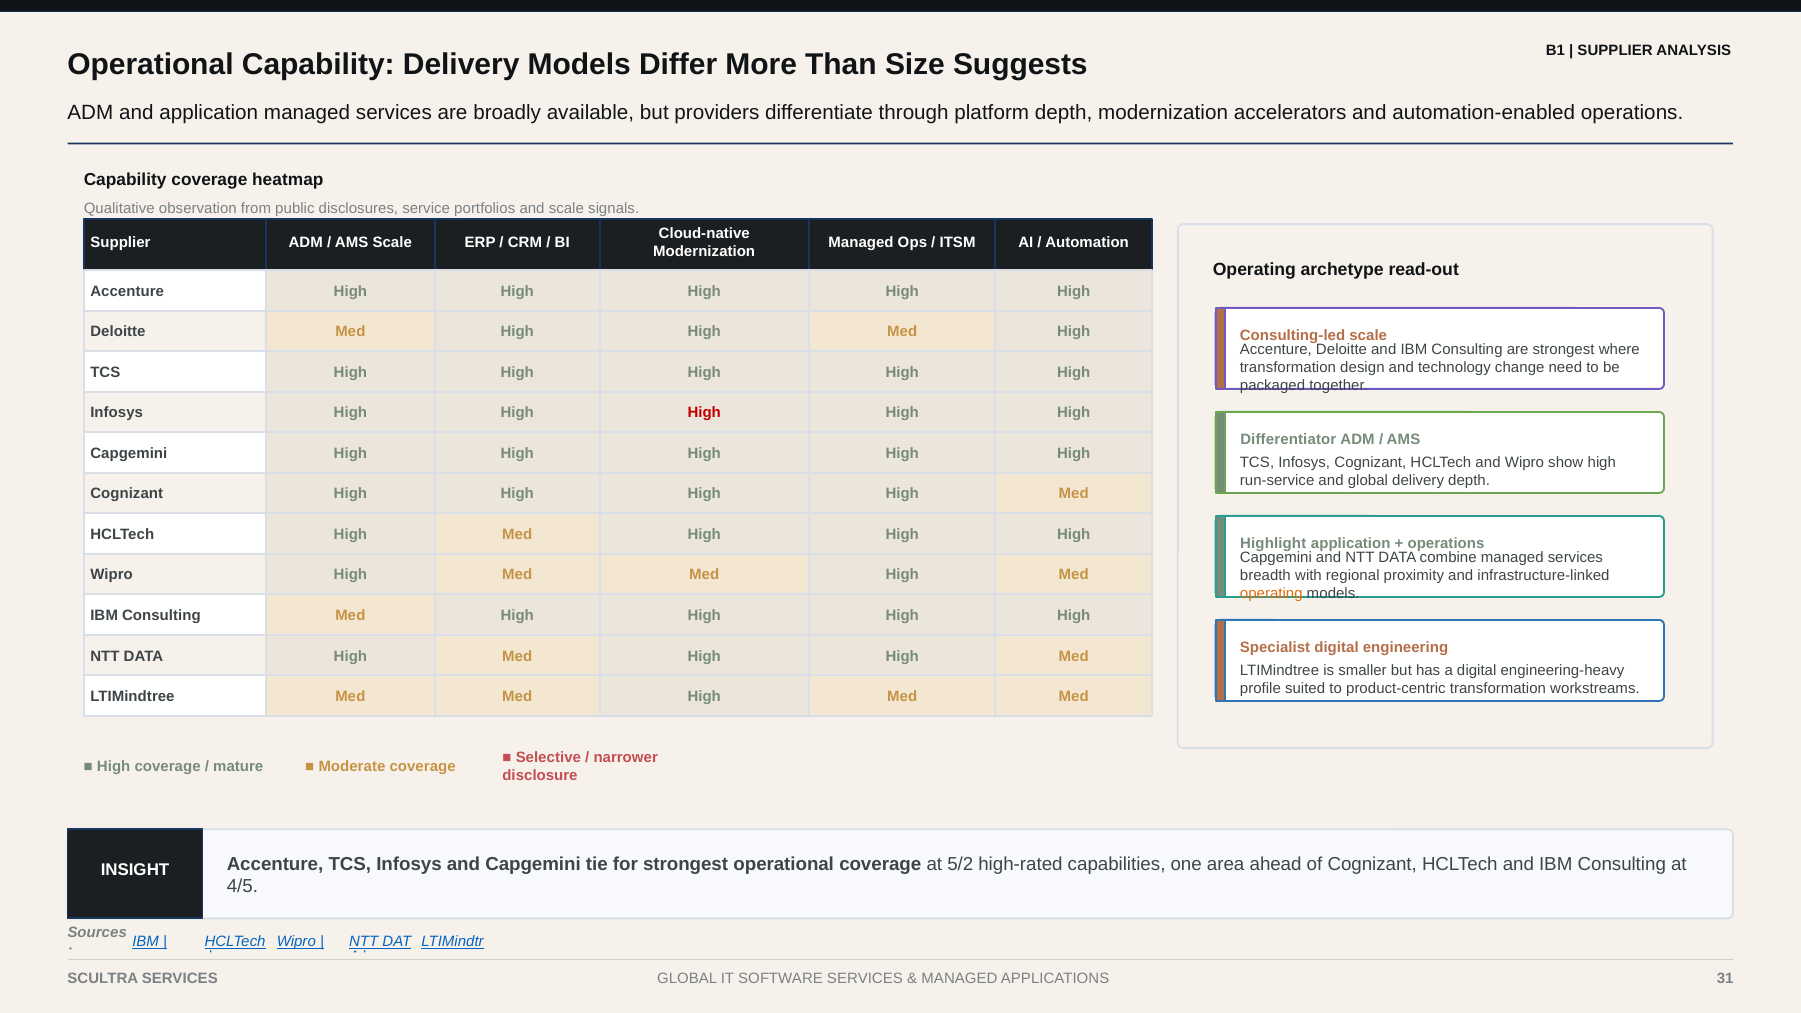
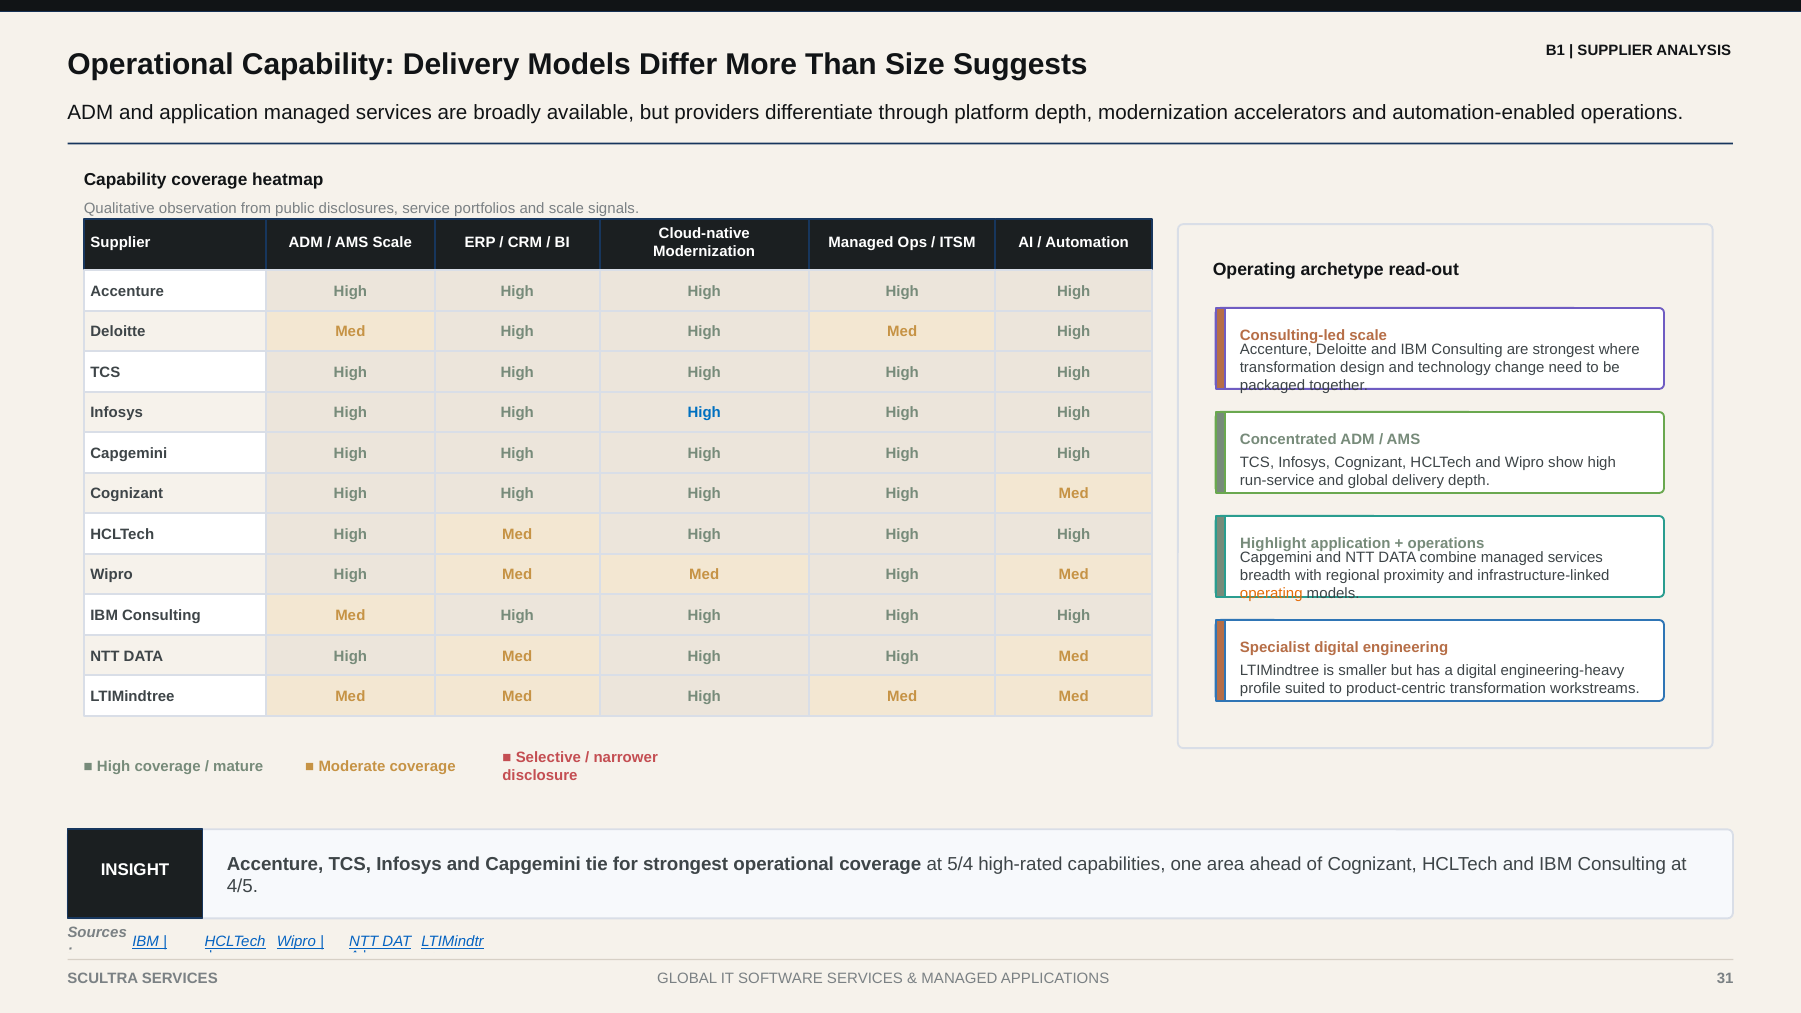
High at (704, 413) colour: red -> blue
Differentiator: Differentiator -> Concentrated
5/2: 5/2 -> 5/4
